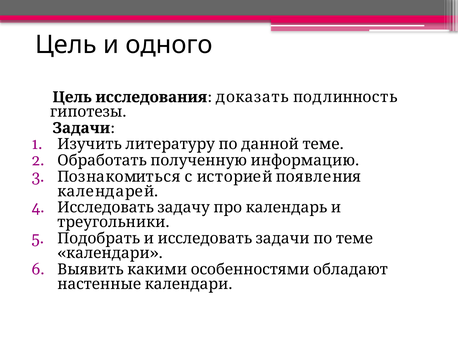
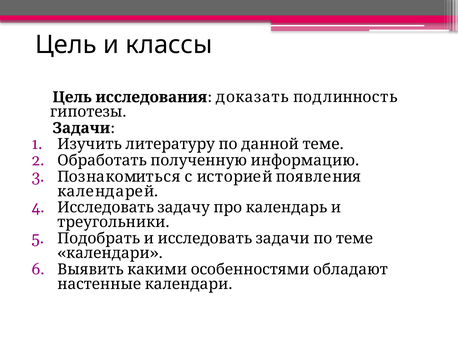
одного: одного -> классы
